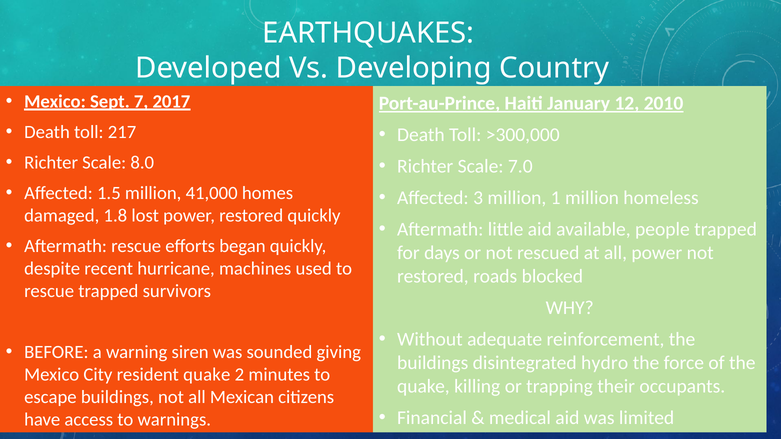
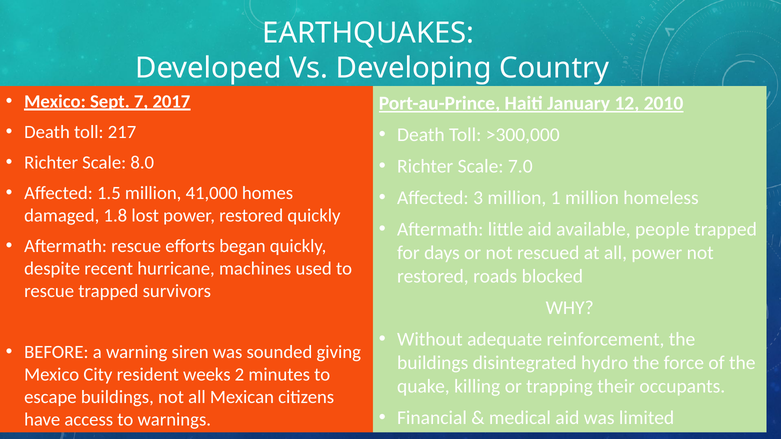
resident quake: quake -> weeks
